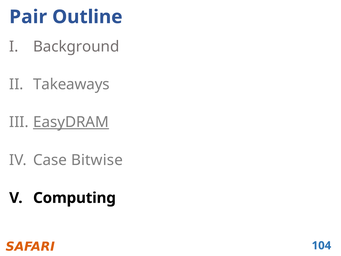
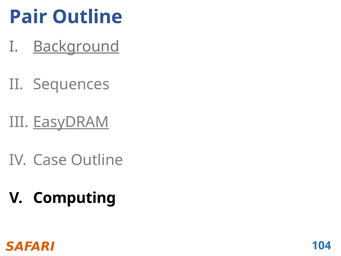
Background underline: none -> present
Takeaways: Takeaways -> Sequences
Case Bitwise: Bitwise -> Outline
